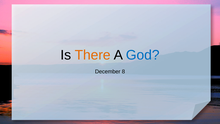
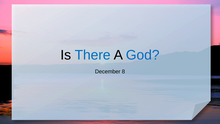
There colour: orange -> blue
